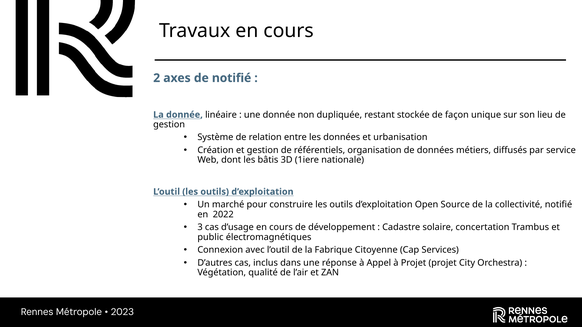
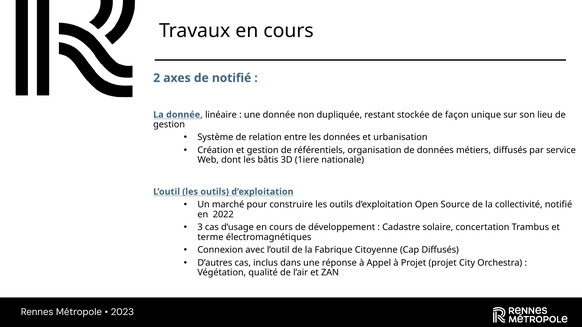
public: public -> terme
Cap Services: Services -> Diffusés
